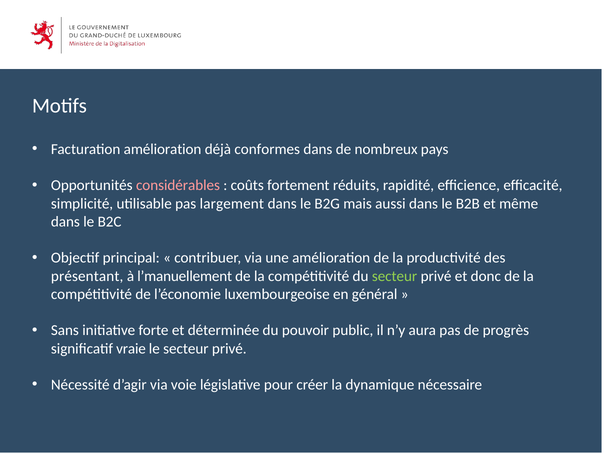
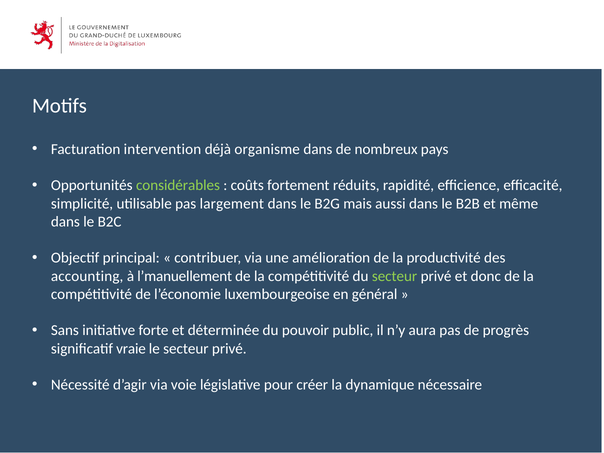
Facturation amélioration: amélioration -> intervention
conformes: conformes -> organisme
considérables colour: pink -> light green
présentant: présentant -> accounting
